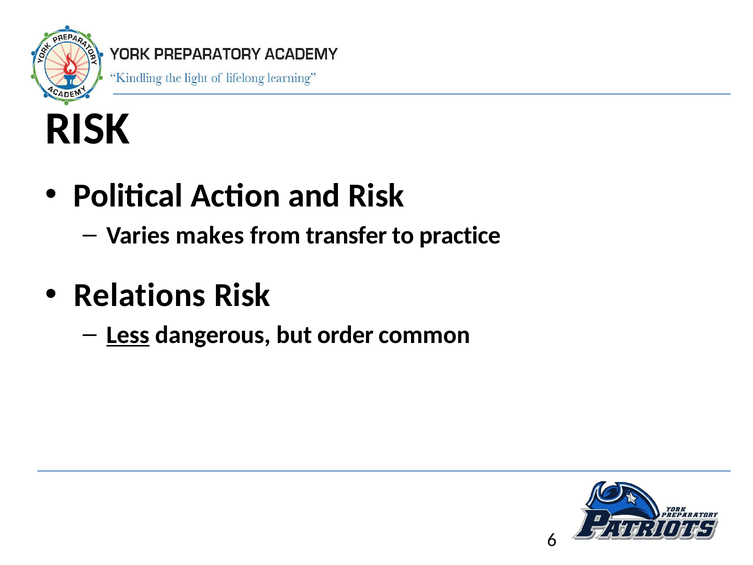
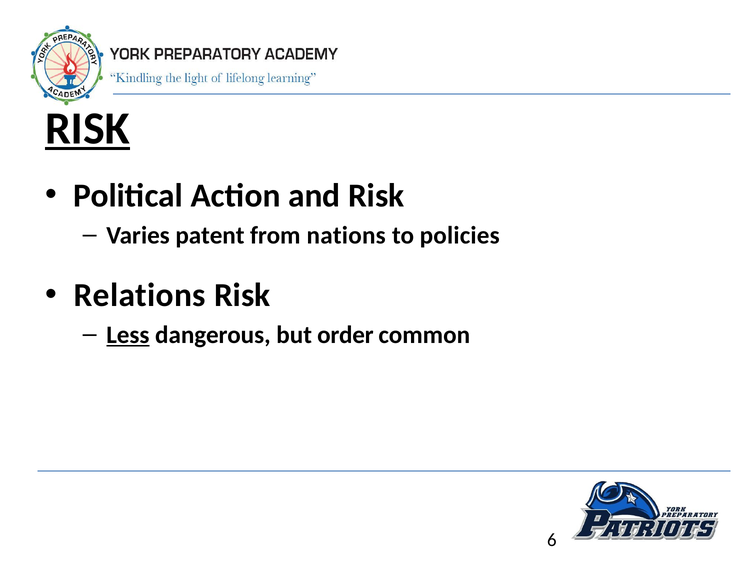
RISK at (88, 129) underline: none -> present
makes: makes -> patent
transfer: transfer -> nations
practice: practice -> policies
